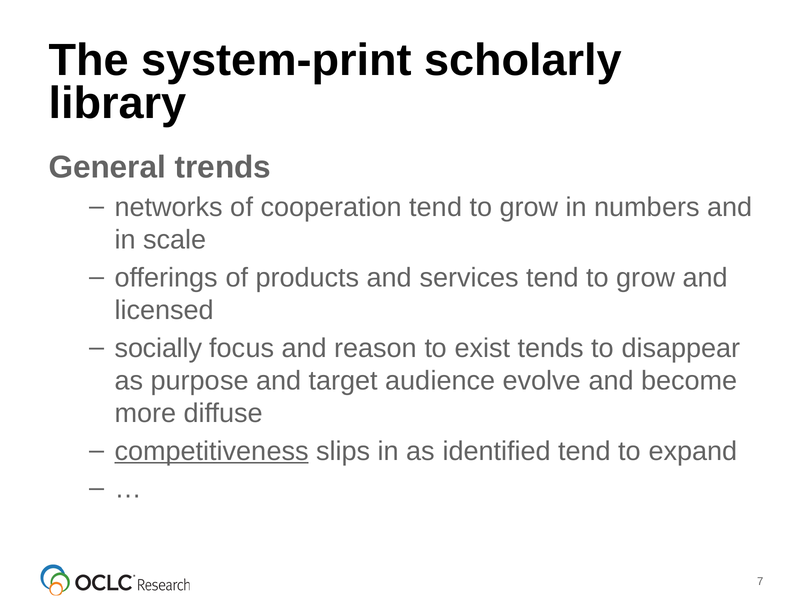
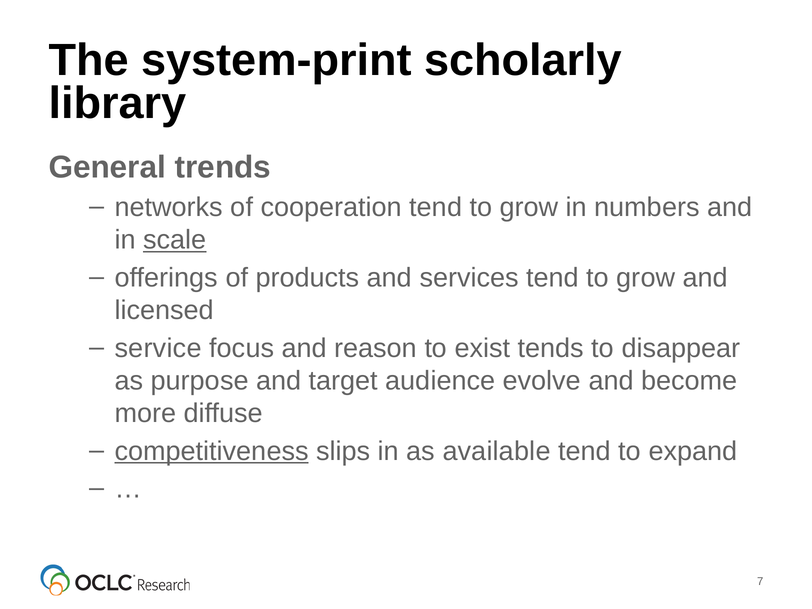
scale underline: none -> present
socially: socially -> service
identified: identified -> available
